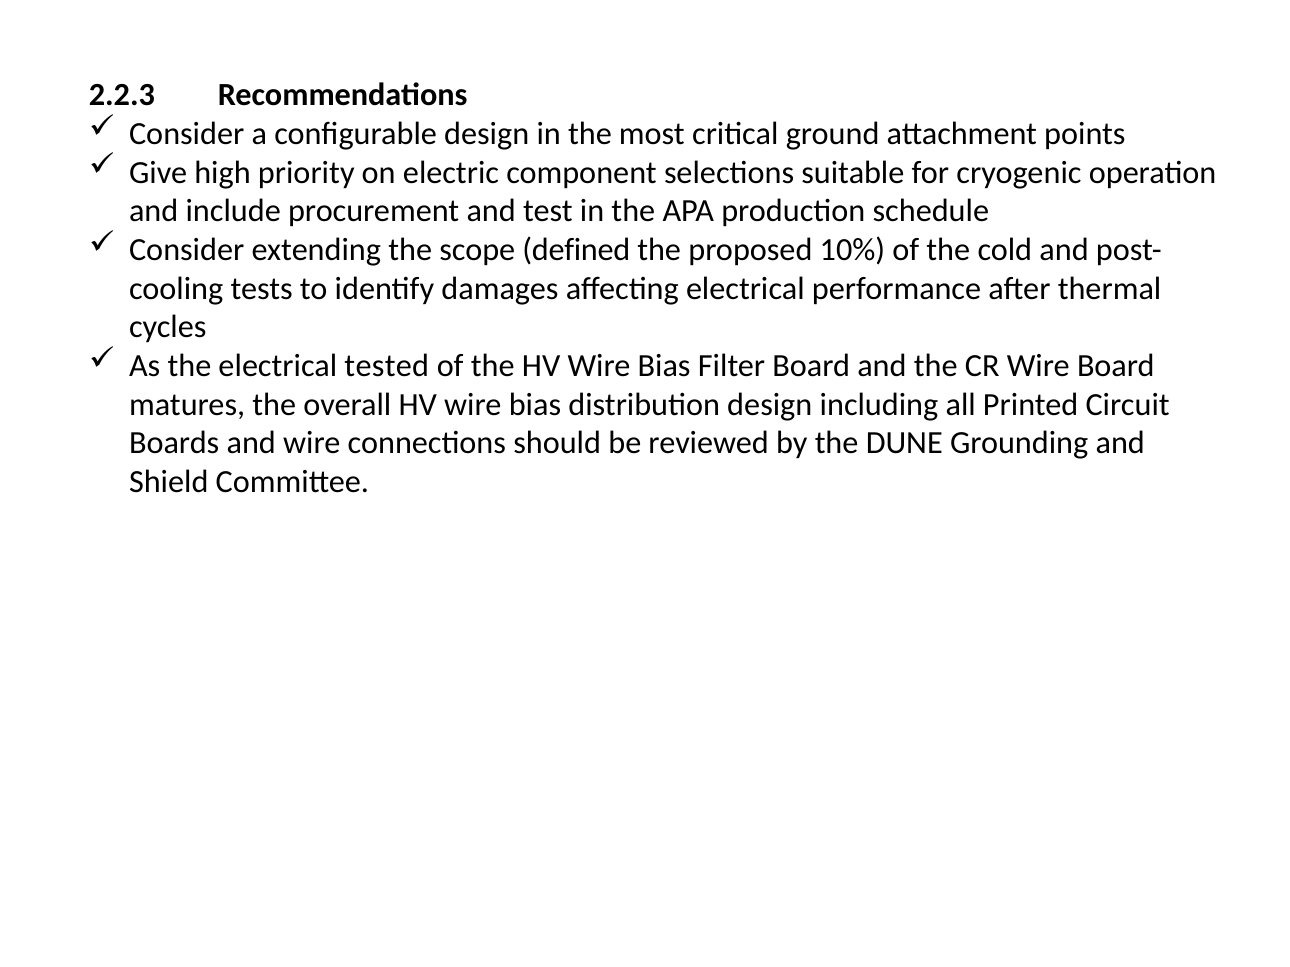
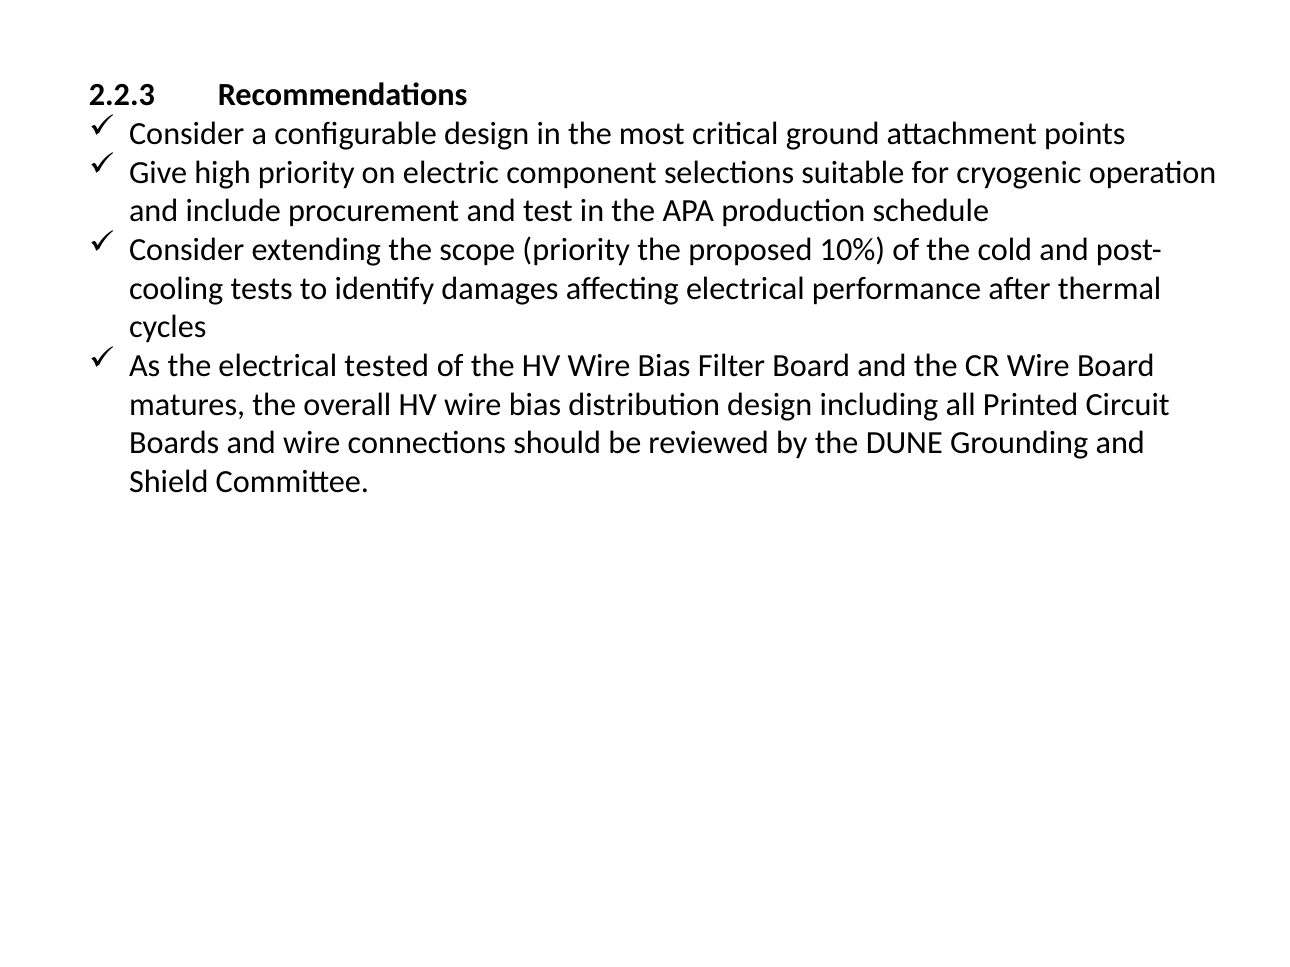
scope defined: defined -> priority
